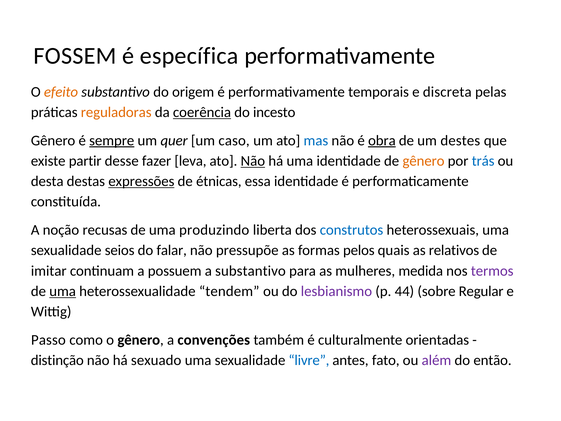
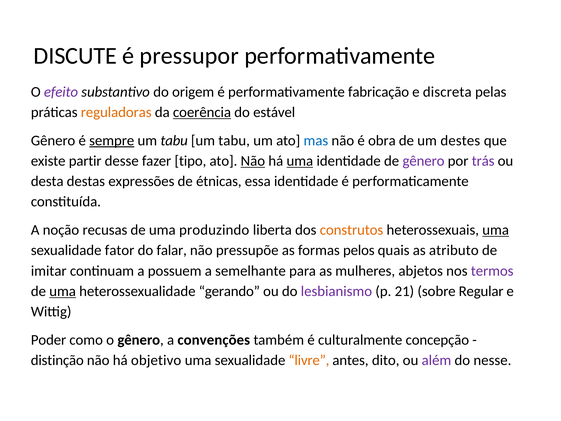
FOSSEM: FOSSEM -> DISCUTE
específica: específica -> pressupor
efeito colour: orange -> purple
temporais: temporais -> fabricação
incesto: incesto -> estável
quer at (174, 140): quer -> tabu
caso at (234, 140): caso -> tabu
obra underline: present -> none
leva: leva -> tipo
uma at (300, 161) underline: none -> present
gênero at (423, 161) colour: orange -> purple
trás colour: blue -> purple
expressões underline: present -> none
construtos colour: blue -> orange
uma at (496, 230) underline: none -> present
seios: seios -> fator
relativos: relativos -> atributo
a substantivo: substantivo -> semelhante
medida: medida -> abjetos
tendem: tendem -> gerando
44: 44 -> 21
Passo: Passo -> Poder
orientadas: orientadas -> concepção
sexuado: sexuado -> objetivo
livre colour: blue -> orange
fato: fato -> dito
então: então -> nesse
